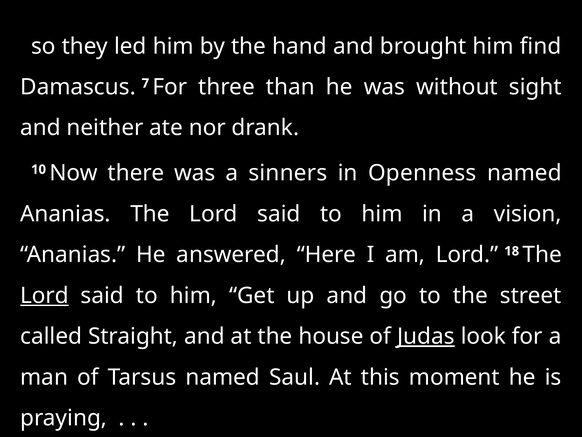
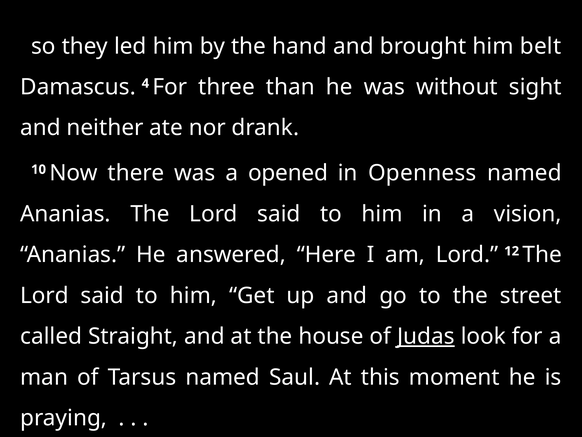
find: find -> belt
7: 7 -> 4
sinners: sinners -> opened
18: 18 -> 12
Lord at (44, 295) underline: present -> none
